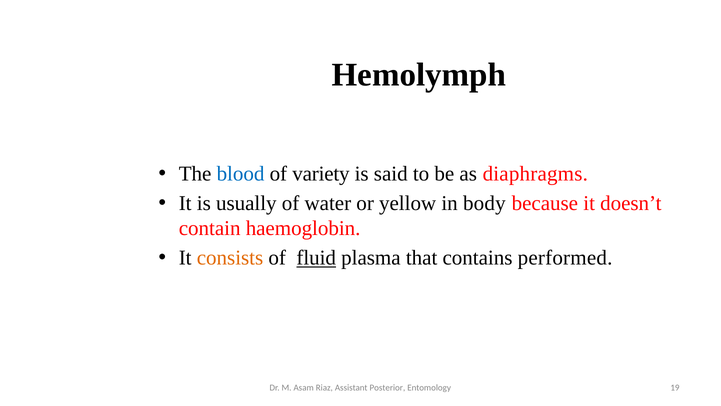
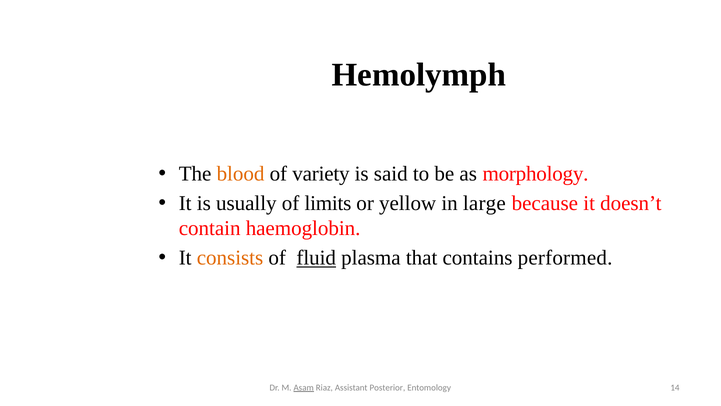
blood colour: blue -> orange
diaphragms: diaphragms -> morphology
water: water -> limits
body: body -> large
Asam underline: none -> present
19: 19 -> 14
